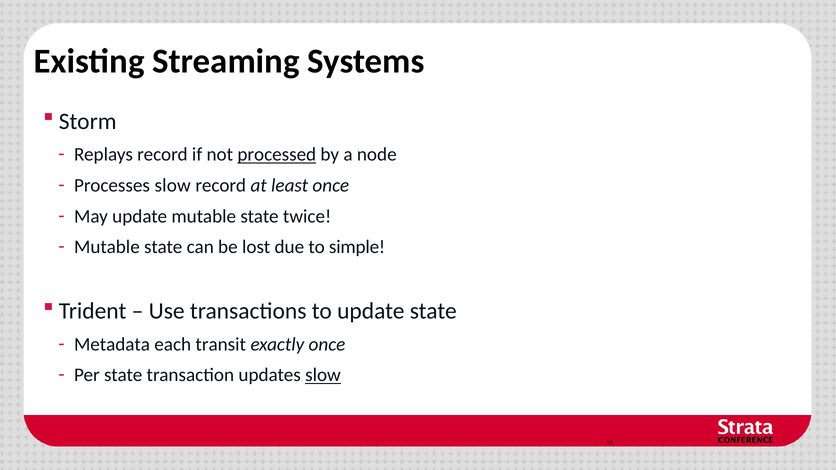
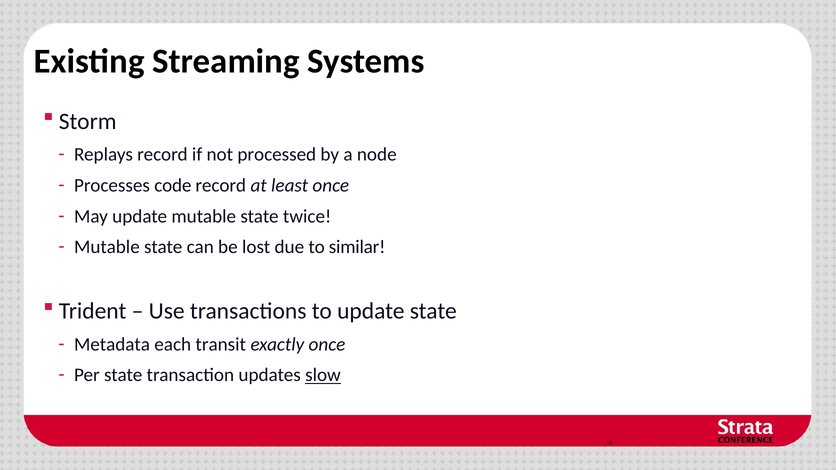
processed underline: present -> none
Processes slow: slow -> code
simple: simple -> similar
